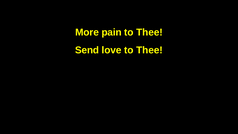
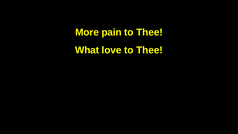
Send: Send -> What
